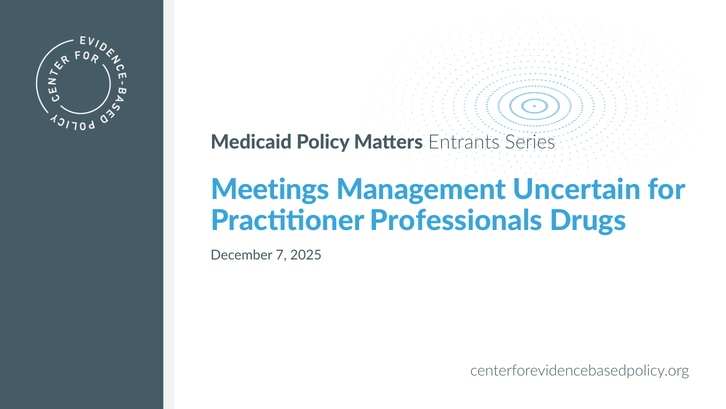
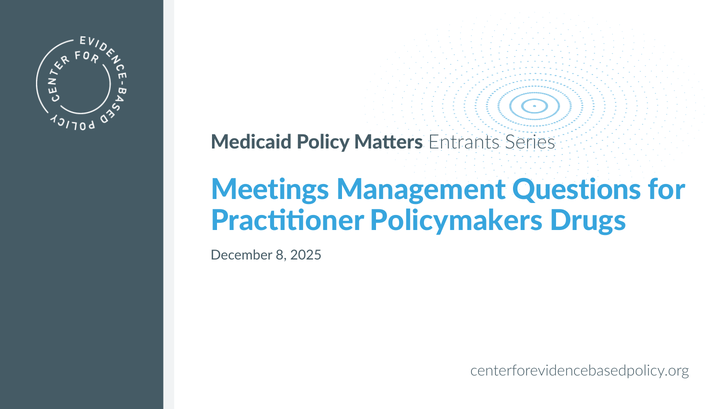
Uncertain: Uncertain -> Questions
Professionals: Professionals -> Policymakers
7: 7 -> 8
